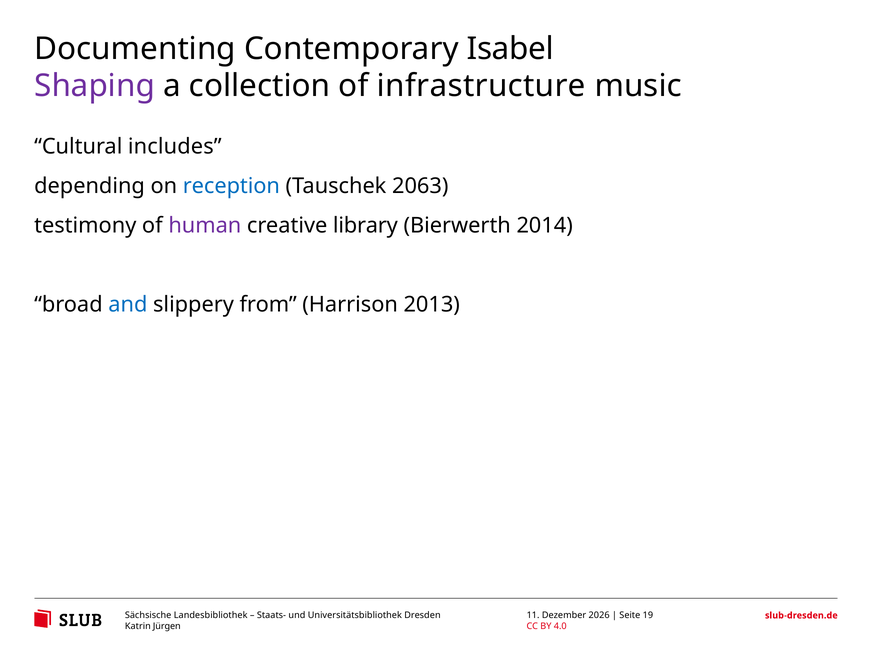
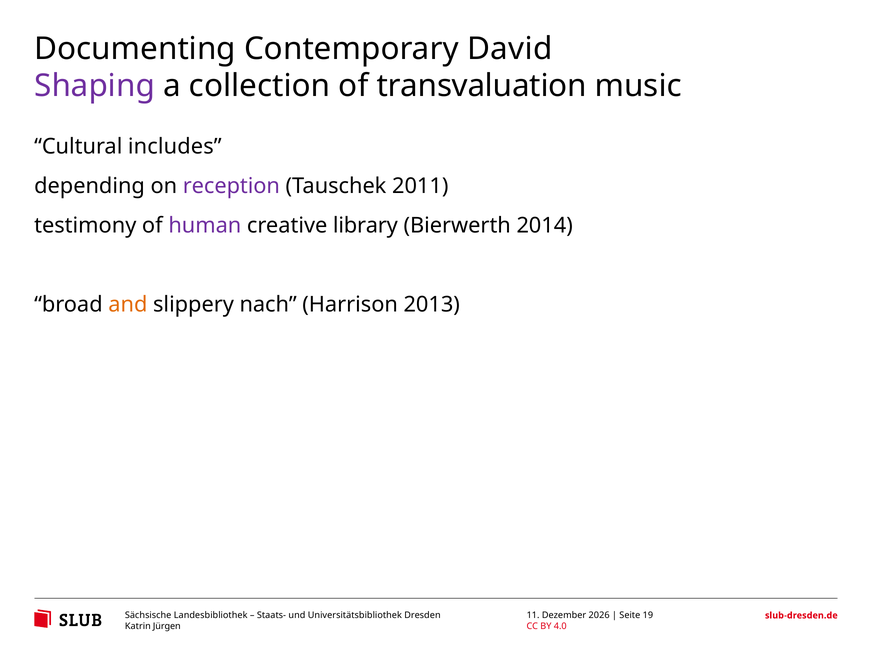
Isabel: Isabel -> David
infrastructure: infrastructure -> transvaluation
reception colour: blue -> purple
2063: 2063 -> 2011
and colour: blue -> orange
from: from -> nach
